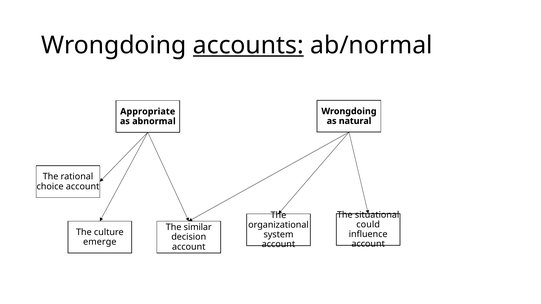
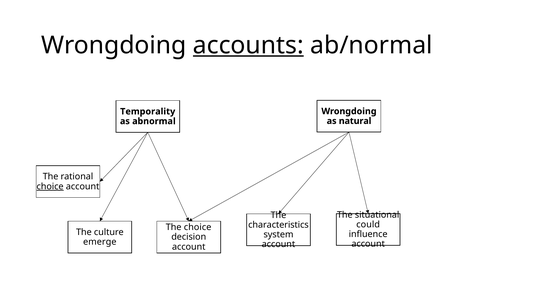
Appropriate: Appropriate -> Temporality
choice at (50, 187) underline: none -> present
organizational: organizational -> characteristics
The similar: similar -> choice
